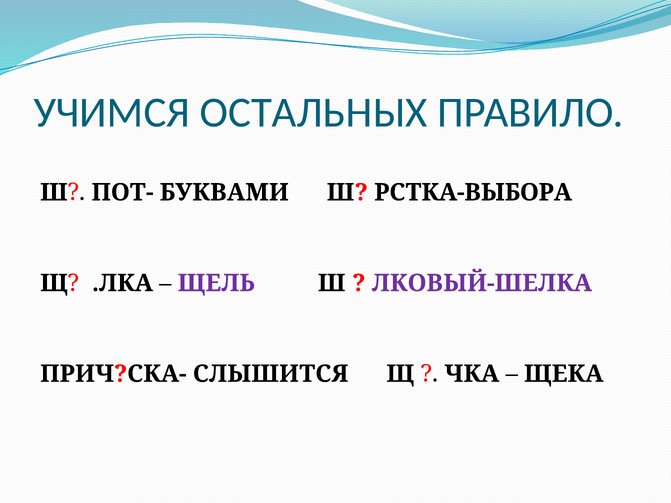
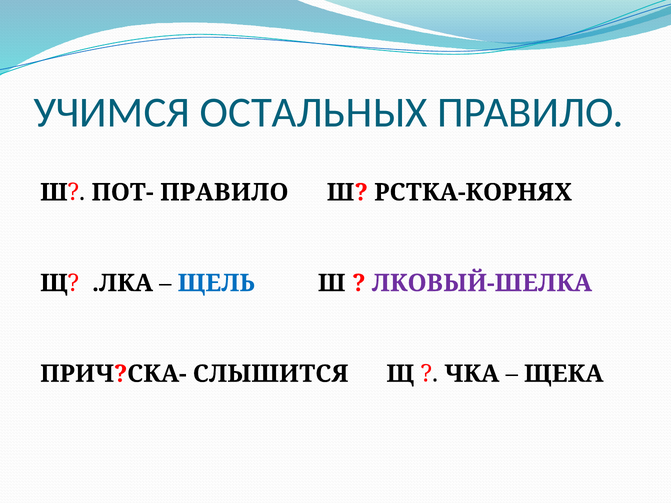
ПОТ- БУКВАМИ: БУКВАМИ -> ПРАВИЛО
РСТКА-ВЫБОРА: РСТКА-ВЫБОРА -> РСТКА-КОРНЯХ
ЩЕЛЬ colour: purple -> blue
